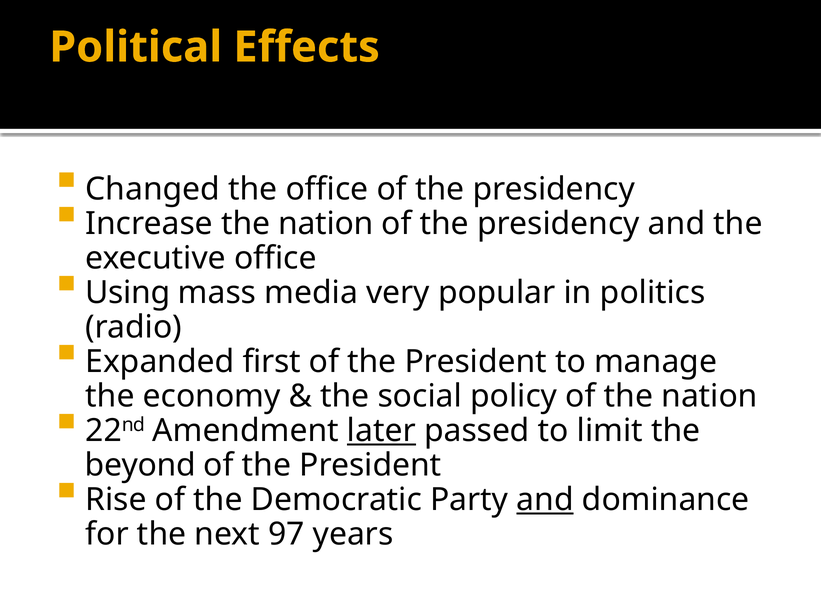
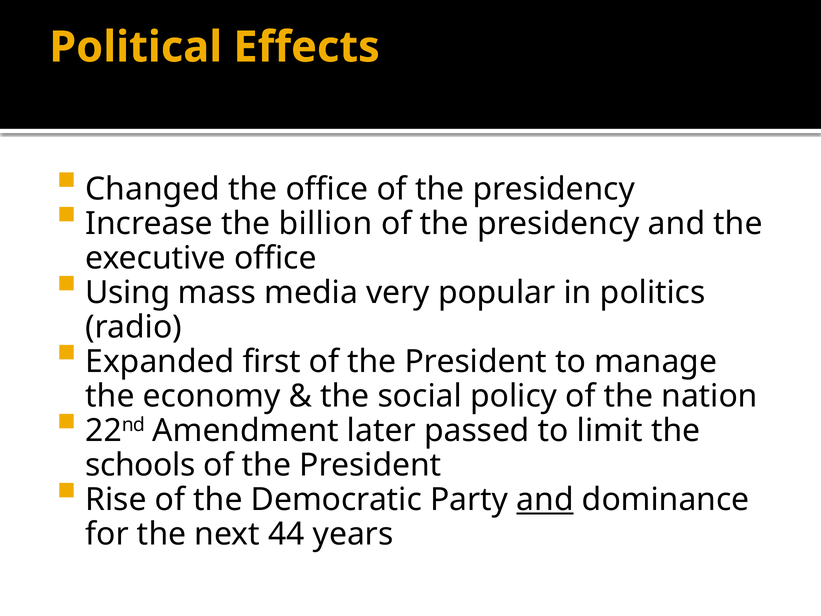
Increase the nation: nation -> billion
later underline: present -> none
beyond: beyond -> schools
97: 97 -> 44
